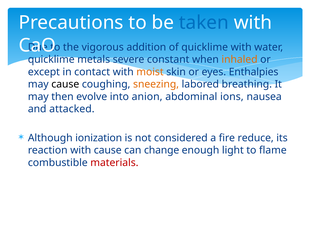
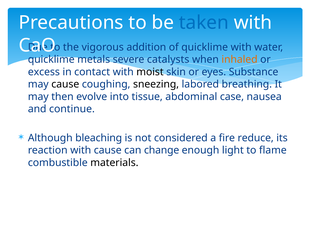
constant: constant -> catalysts
except: except -> excess
moist colour: orange -> black
Enthalpies: Enthalpies -> Substance
sneezing colour: orange -> black
anion: anion -> tissue
ions: ions -> case
attacked: attacked -> continue
ionization: ionization -> bleaching
materials colour: red -> black
